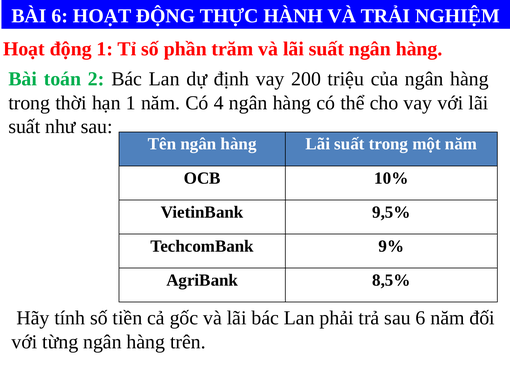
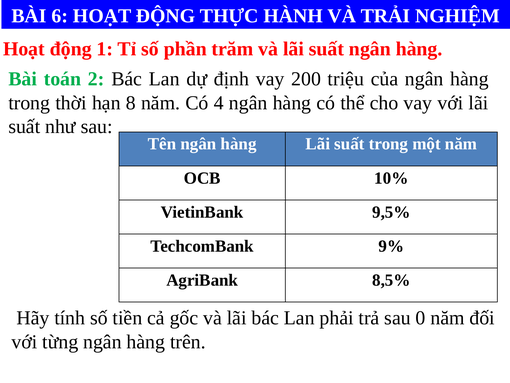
hạn 1: 1 -> 8
sau 6: 6 -> 0
